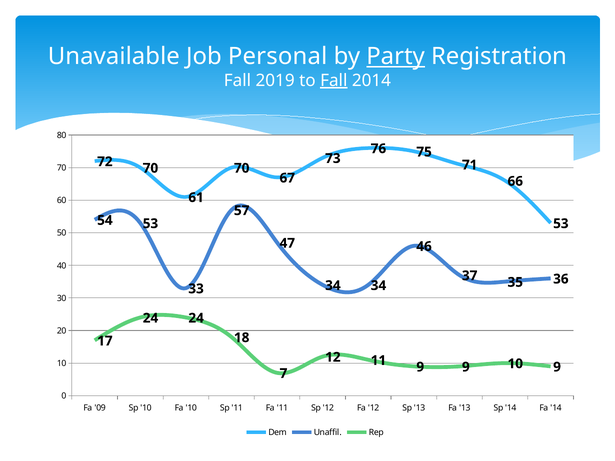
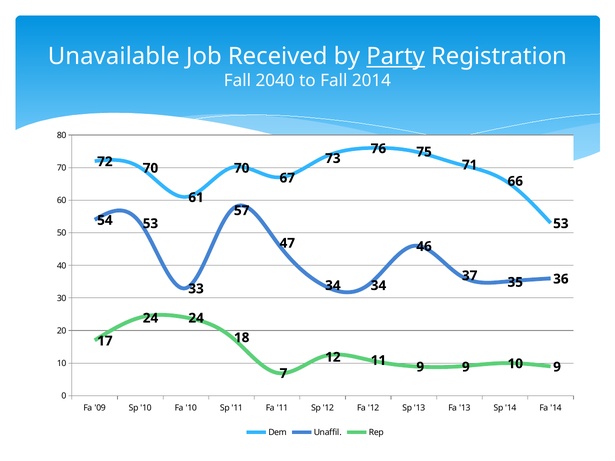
Personal: Personal -> Received
2019: 2019 -> 2040
Fall at (334, 80) underline: present -> none
